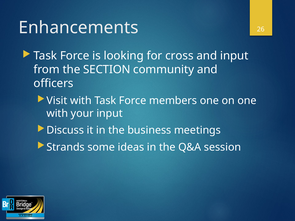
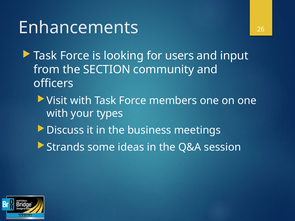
cross: cross -> users
your input: input -> types
